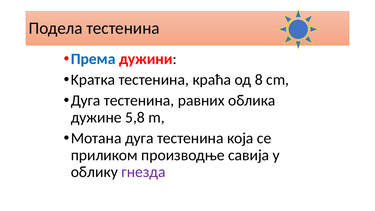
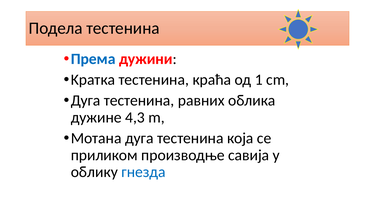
8: 8 -> 1
5,8: 5,8 -> 4,3
гнезда colour: purple -> blue
